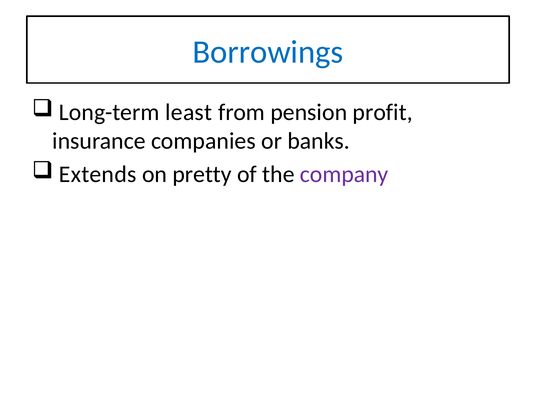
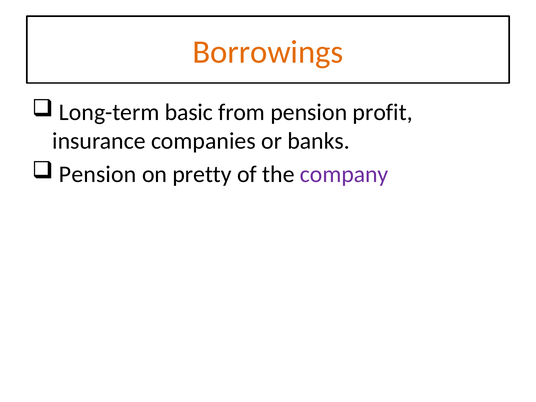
Borrowings colour: blue -> orange
least: least -> basic
Extends at (98, 174): Extends -> Pension
